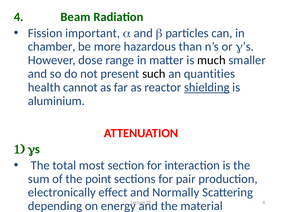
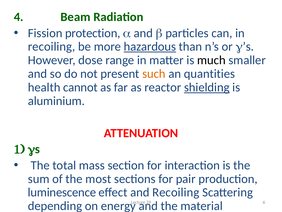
important: important -> protection
chamber at (52, 47): chamber -> recoiling
hazardous underline: none -> present
such colour: black -> orange
most: most -> mass
point: point -> most
electronically: electronically -> luminescence
and Normally: Normally -> Recoiling
